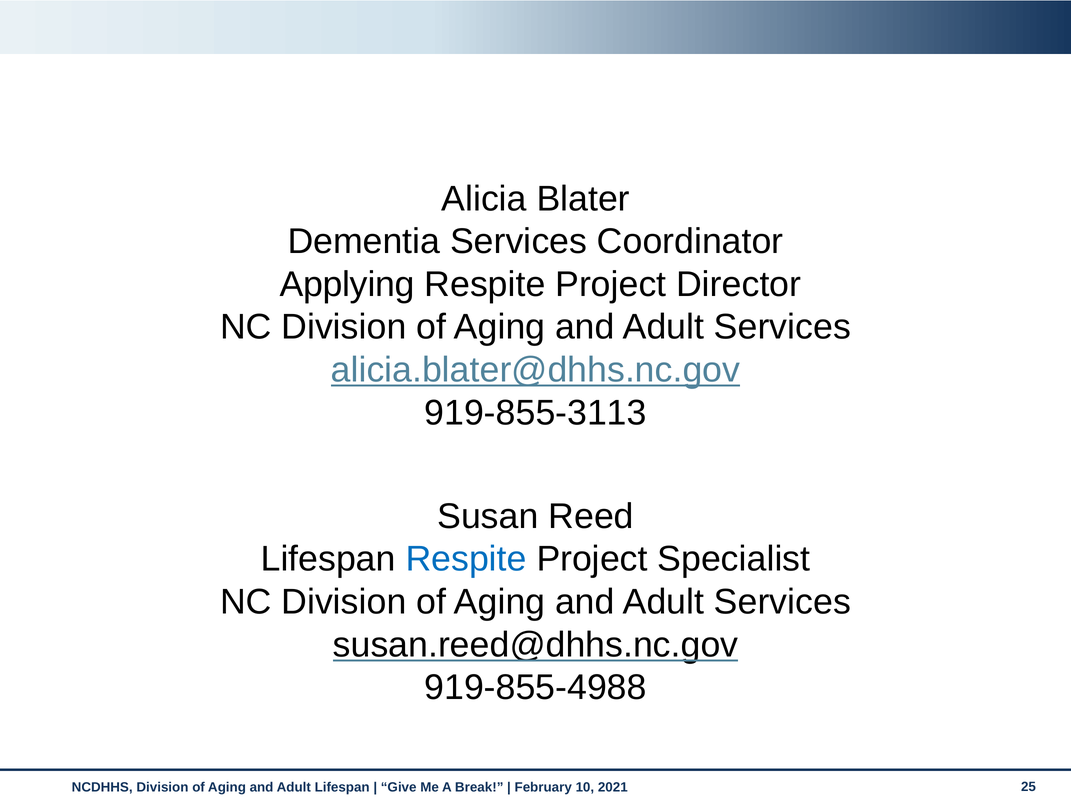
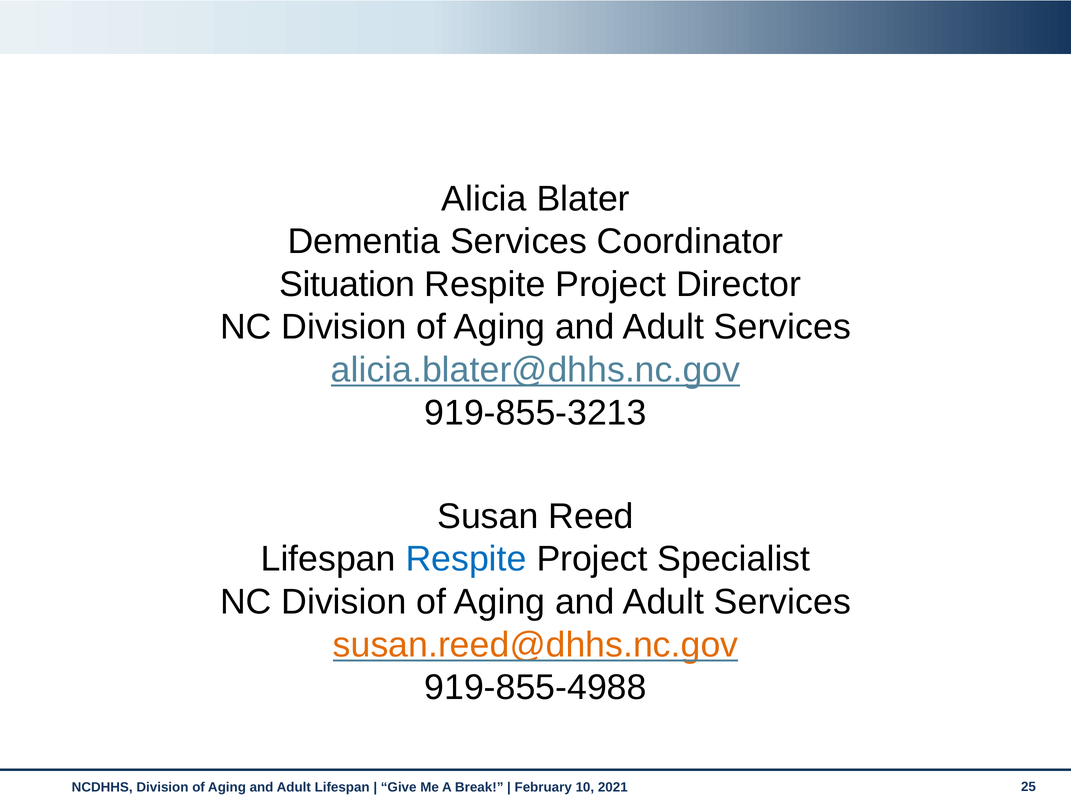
Applying: Applying -> Situation
919-855-3113: 919-855-3113 -> 919-855-3213
susan.reed@dhhs.nc.gov colour: black -> orange
